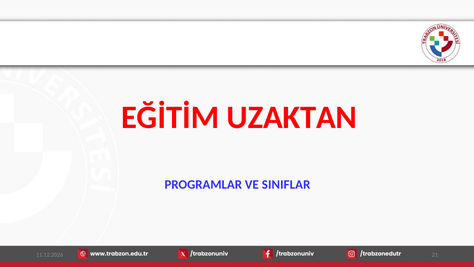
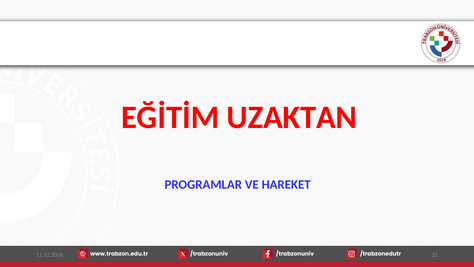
SINIFLAR: SINIFLAR -> HAREKET
